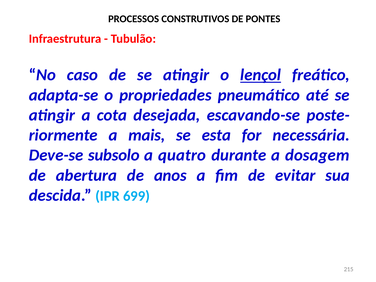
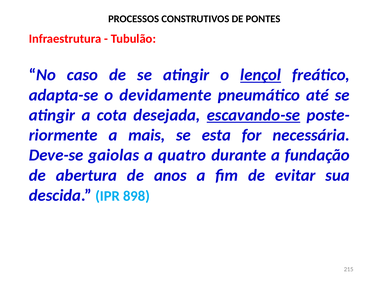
propriedades: propriedades -> devidamente
escavando-se underline: none -> present
subsolo: subsolo -> gaiolas
dosagem: dosagem -> fundação
699: 699 -> 898
